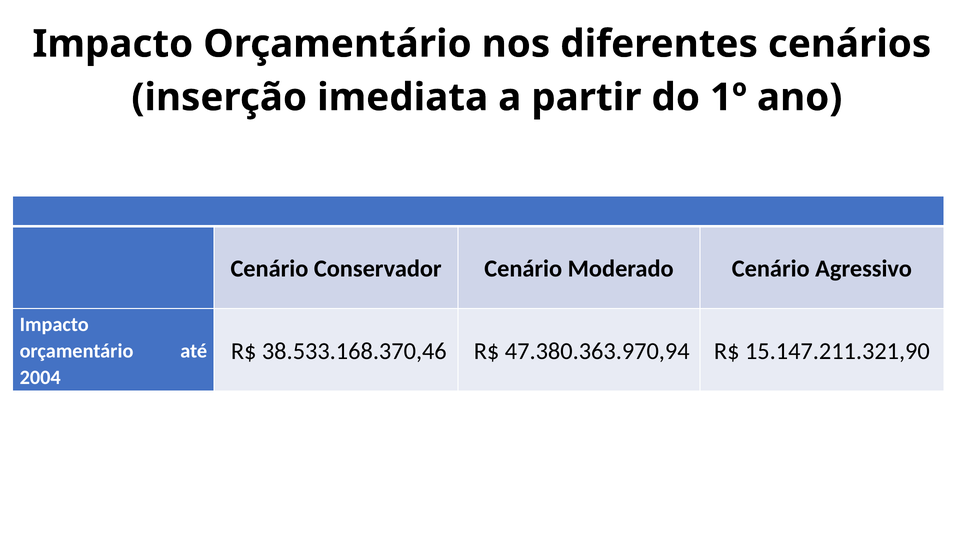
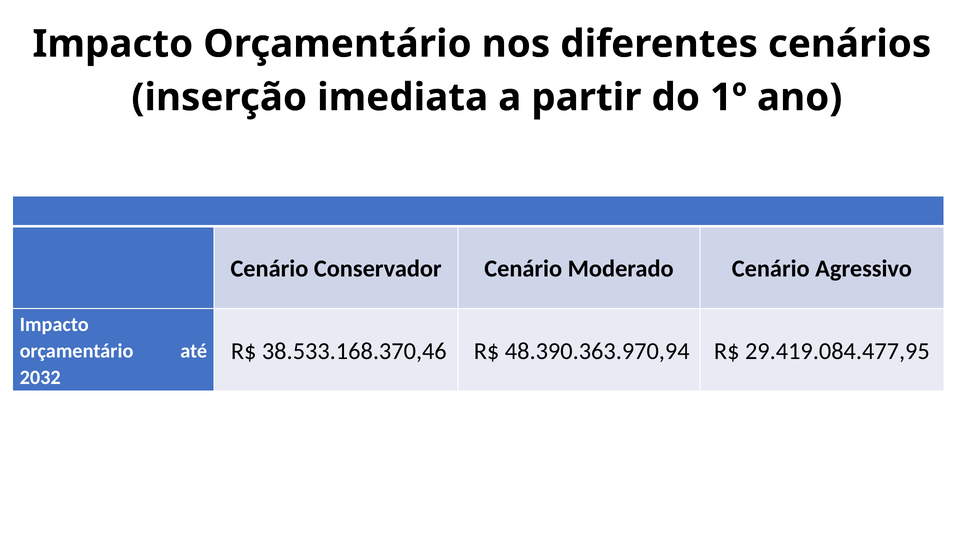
47.380.363.970,94: 47.380.363.970,94 -> 48.390.363.970,94
15.147.211.321,90: 15.147.211.321,90 -> 29.419.084.477,95
2004: 2004 -> 2032
